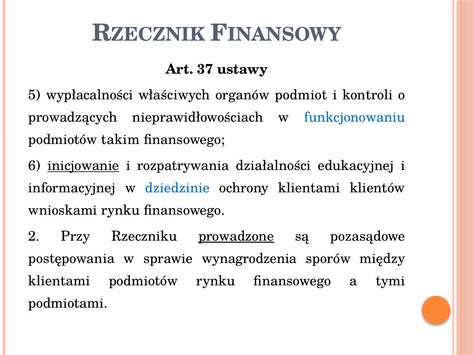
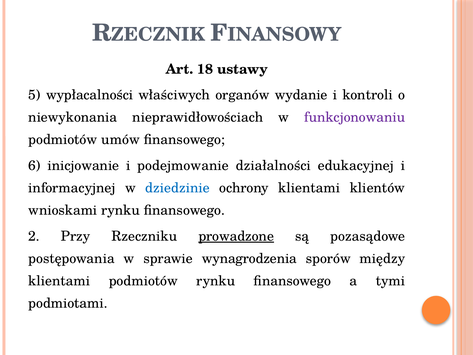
37: 37 -> 18
podmiot: podmiot -> wydanie
prowadzących: prowadzących -> niewykonania
funkcjonowaniu colour: blue -> purple
takim: takim -> umów
inicjowanie underline: present -> none
rozpatrywania: rozpatrywania -> podejmowanie
